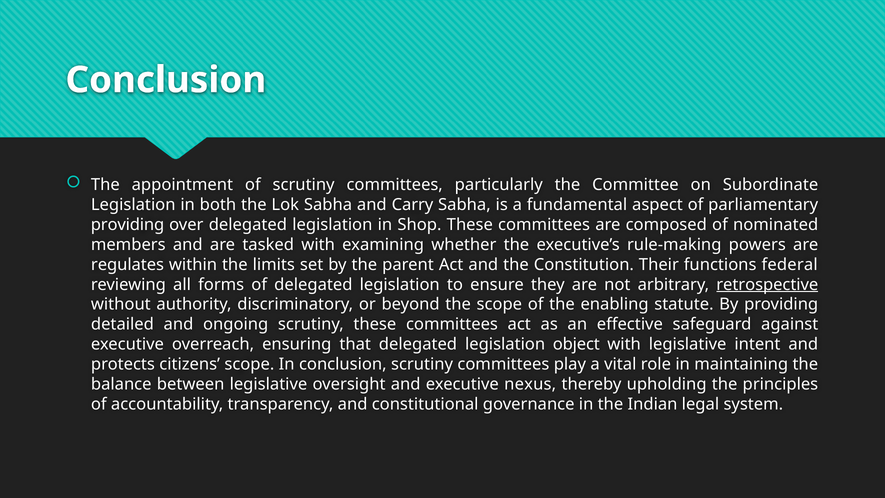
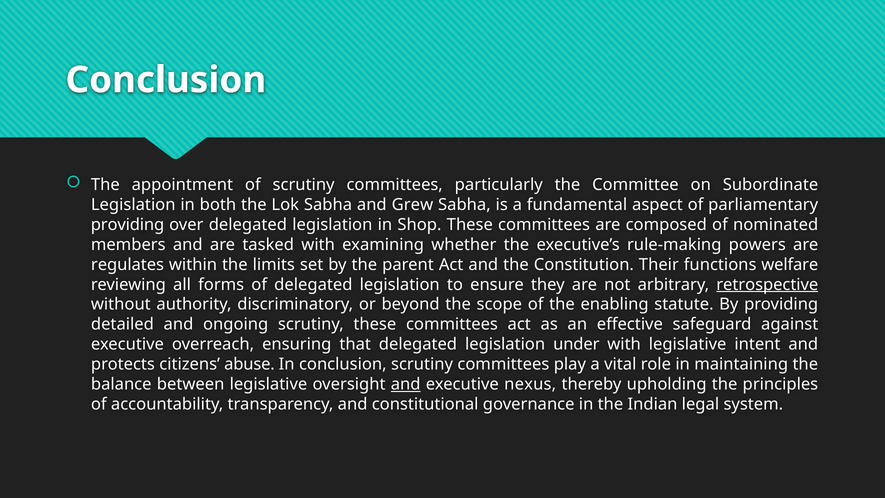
Carry: Carry -> Grew
federal: federal -> welfare
object: object -> under
citizens scope: scope -> abuse
and at (406, 384) underline: none -> present
